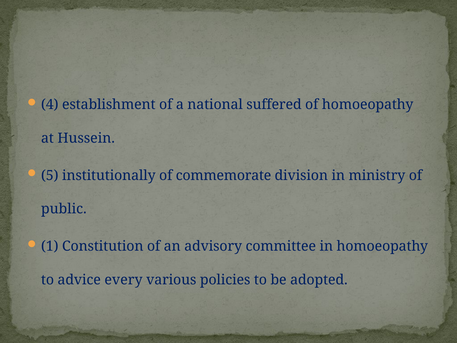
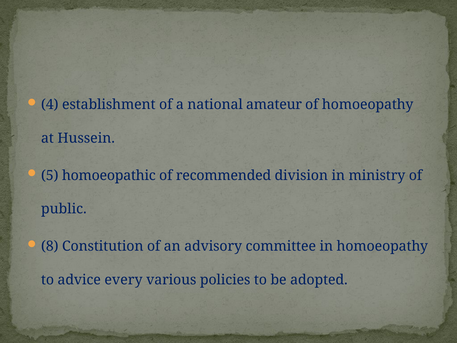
suffered: suffered -> amateur
institutionally: institutionally -> homoeopathic
commemorate: commemorate -> recommended
1: 1 -> 8
